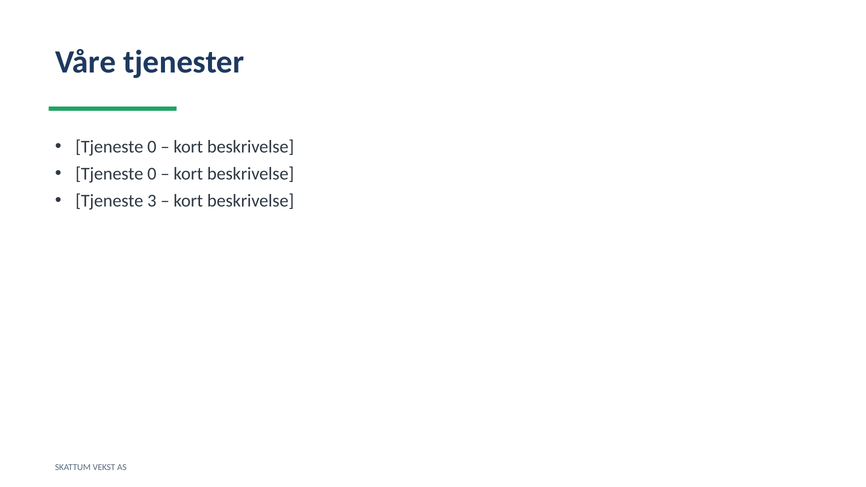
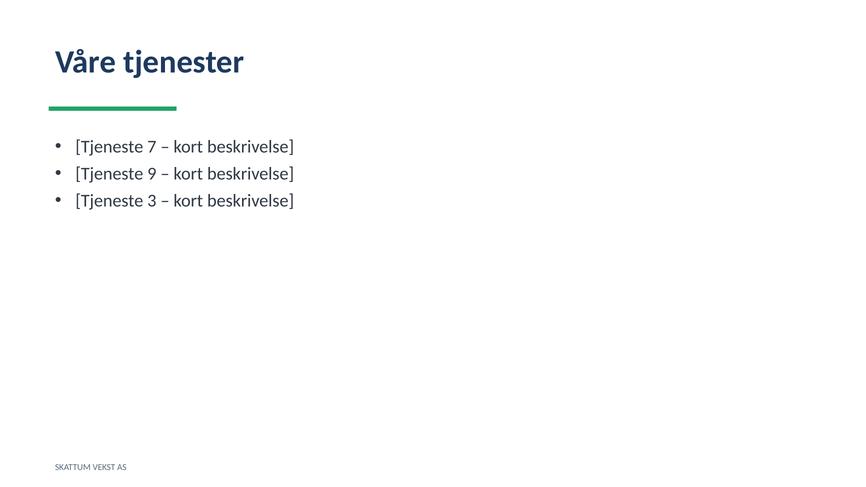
0 at (152, 147): 0 -> 7
0 at (152, 174): 0 -> 9
